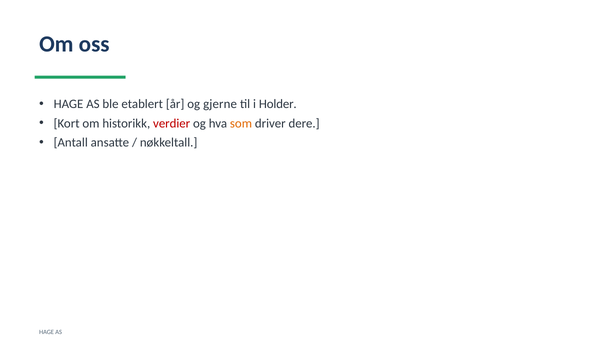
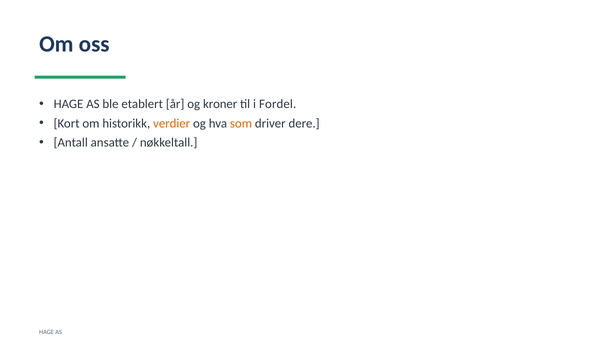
gjerne: gjerne -> kroner
Holder: Holder -> Fordel
verdier colour: red -> orange
